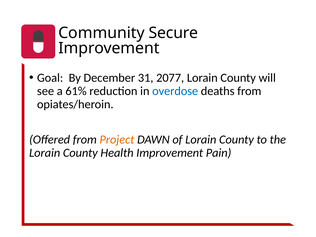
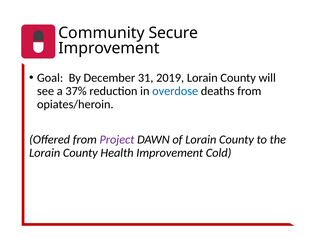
2077: 2077 -> 2019
61%: 61% -> 37%
Project colour: orange -> purple
Pain: Pain -> Cold
